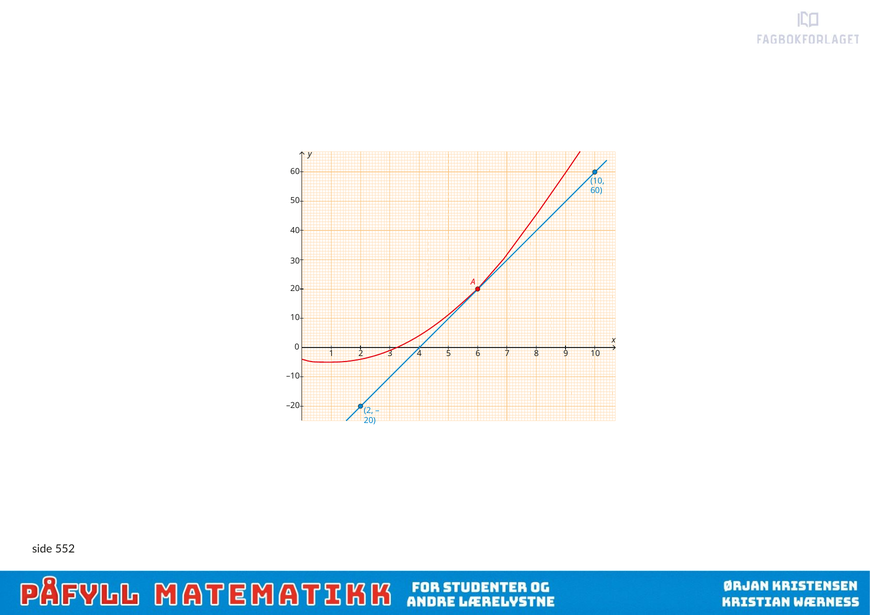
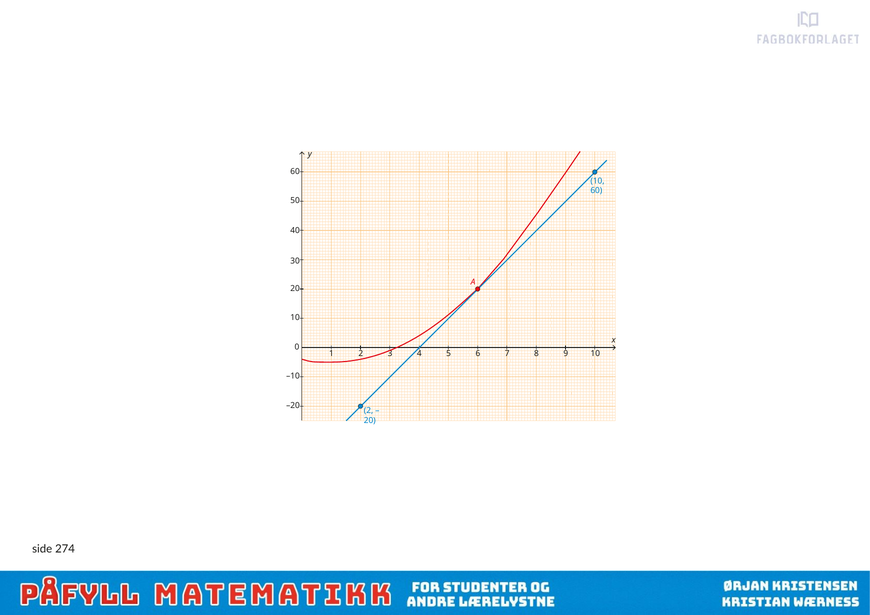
552: 552 -> 274
